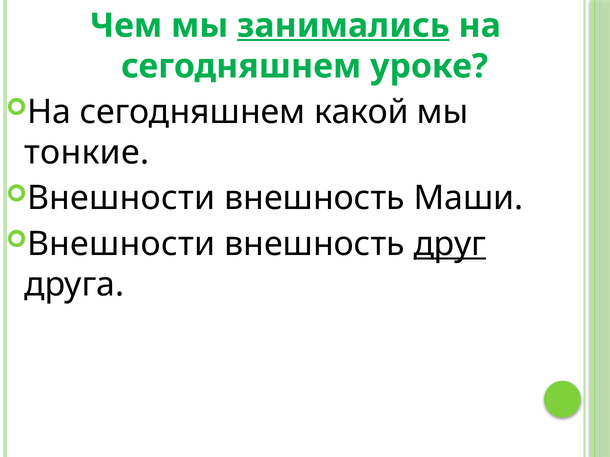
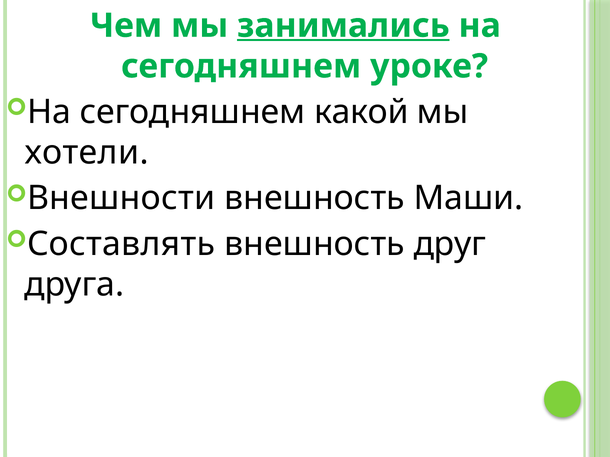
тонкие: тонкие -> хотели
Внешности at (121, 244): Внешности -> Составлять
друг underline: present -> none
